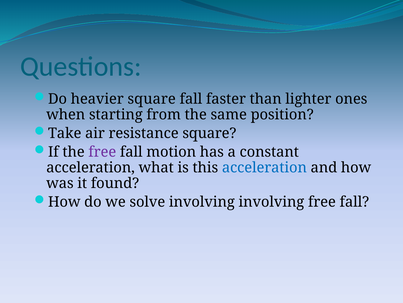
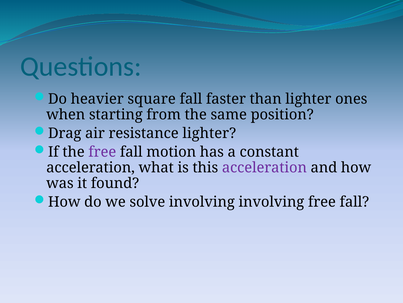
Take: Take -> Drag
resistance square: square -> lighter
acceleration at (264, 167) colour: blue -> purple
